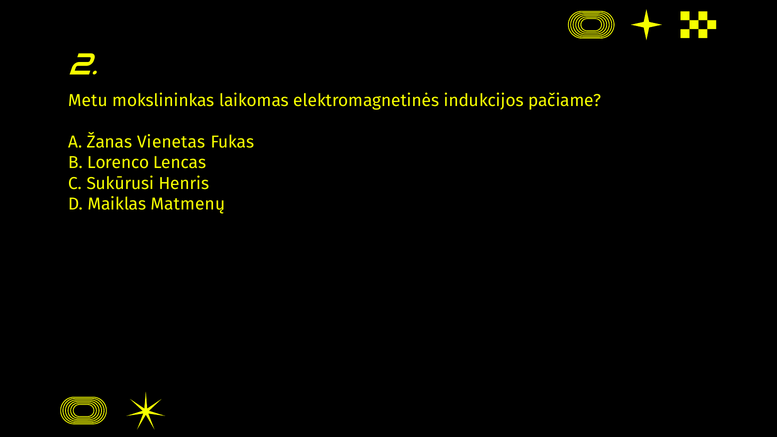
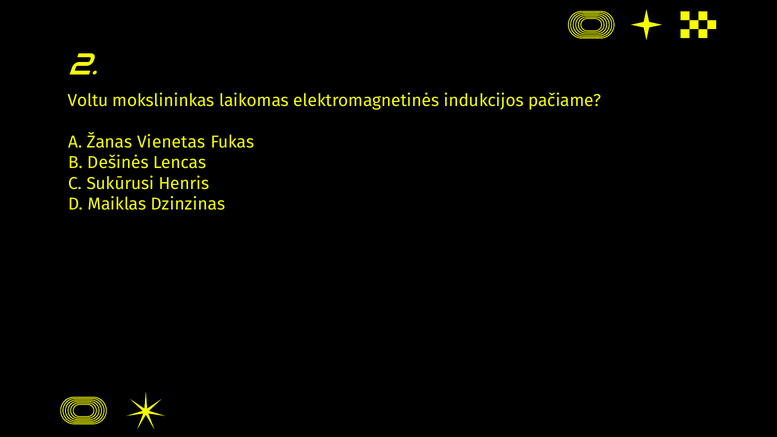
Metu: Metu -> Voltu
Lorenco: Lorenco -> Dešinės
Matmenų: Matmenų -> Dzinzinas
